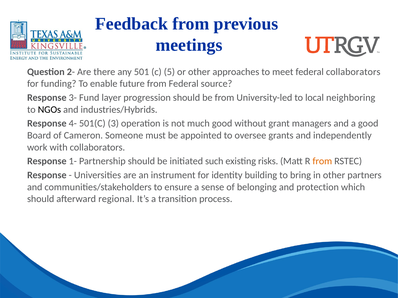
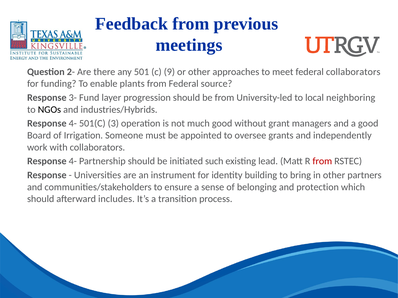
5: 5 -> 9
future: future -> plants
Cameron: Cameron -> Irrigation
1- at (73, 161): 1- -> 4-
risks: risks -> lead
from at (322, 161) colour: orange -> red
regional: regional -> includes
